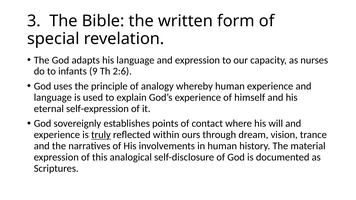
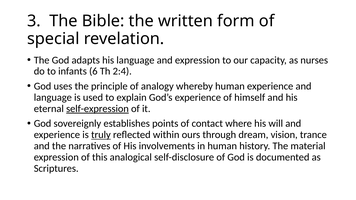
9: 9 -> 6
2:6: 2:6 -> 2:4
self-expression underline: none -> present
